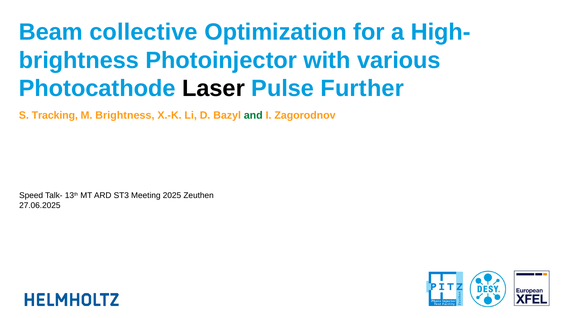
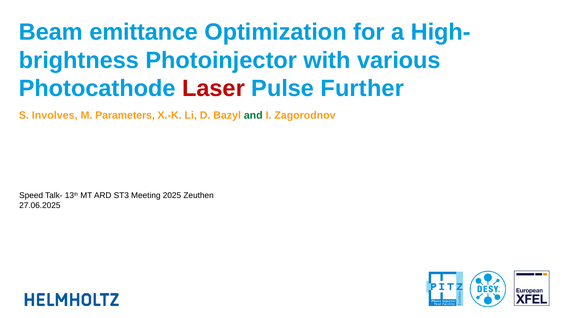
collective: collective -> emittance
Laser colour: black -> red
Tracking: Tracking -> Involves
M Brightness: Brightness -> Parameters
